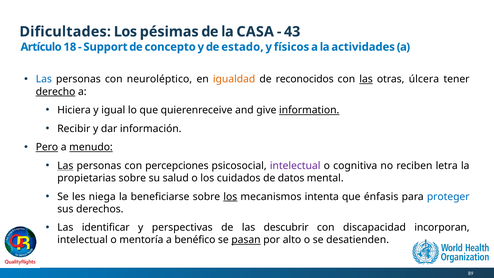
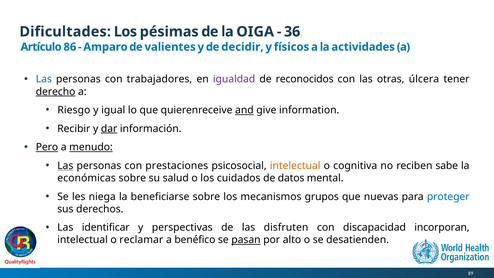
CASA: CASA -> OIGA
43: 43 -> 36
18: 18 -> 86
Support: Support -> Amparo
concepto: concepto -> valientes
estado: estado -> decidir
neuroléptico: neuroléptico -> trabajadores
igualdad colour: orange -> purple
las at (366, 79) underline: present -> none
Hiciera: Hiciera -> Riesgo
and underline: none -> present
information underline: present -> none
dar underline: none -> present
percepciones: percepciones -> prestaciones
intelectual at (295, 166) colour: purple -> orange
letra: letra -> sabe
propietarias: propietarias -> económicas
los at (230, 197) underline: present -> none
intenta: intenta -> grupos
énfasis: énfasis -> nuevas
descubrir: descubrir -> disfruten
mentoría: mentoría -> reclamar
